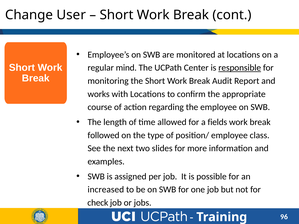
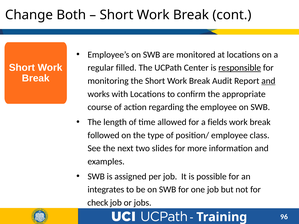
User: User -> Both
mind: mind -> filled
and at (268, 81) underline: none -> present
increased: increased -> integrates
